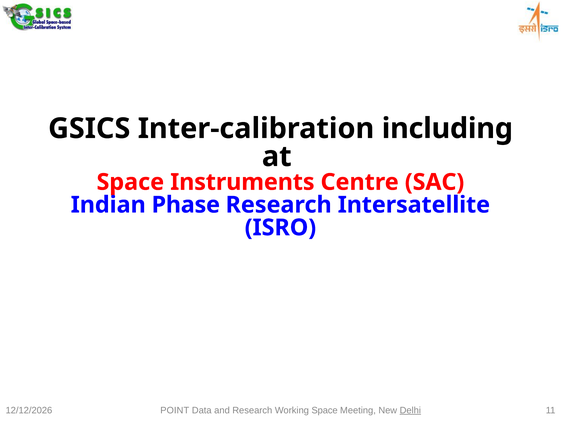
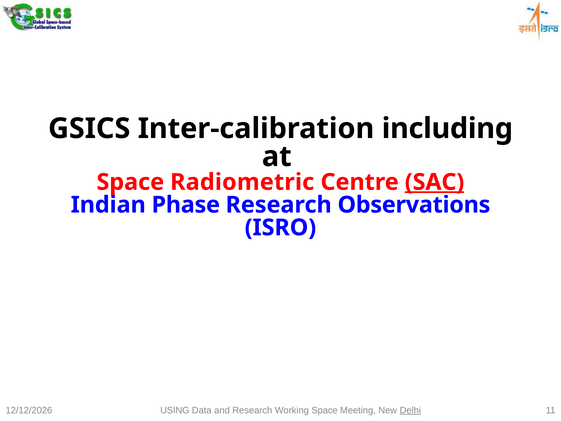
Instruments: Instruments -> Radiometric
SAC underline: none -> present
Intersatellite: Intersatellite -> Observations
POINT: POINT -> USING
